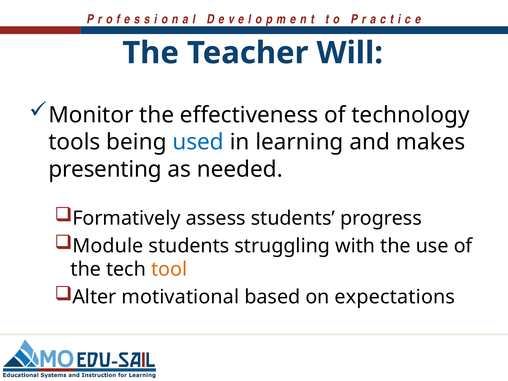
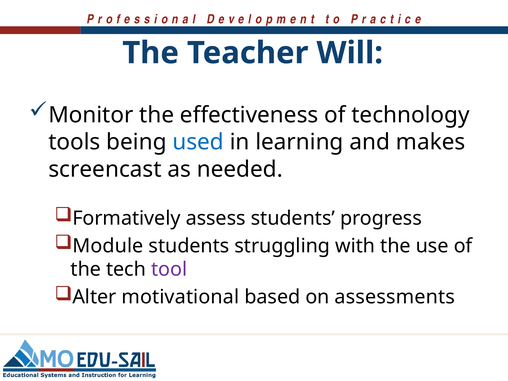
presenting: presenting -> screencast
tool colour: orange -> purple
expectations: expectations -> assessments
